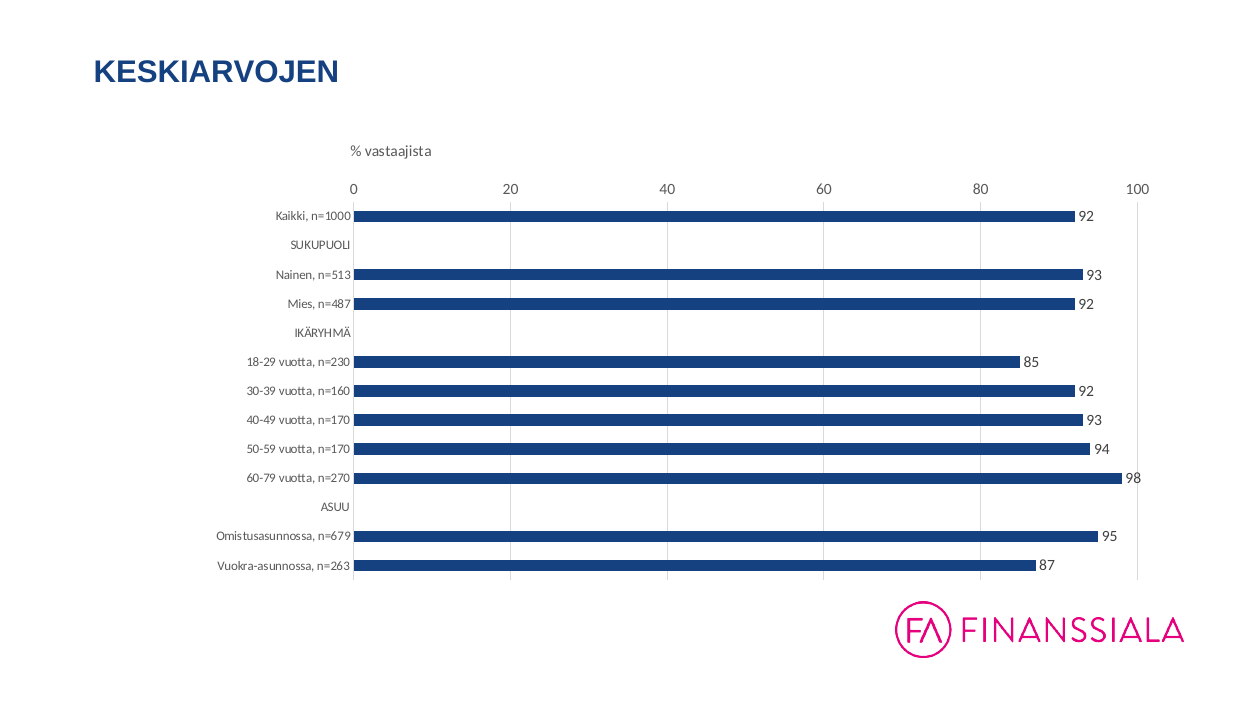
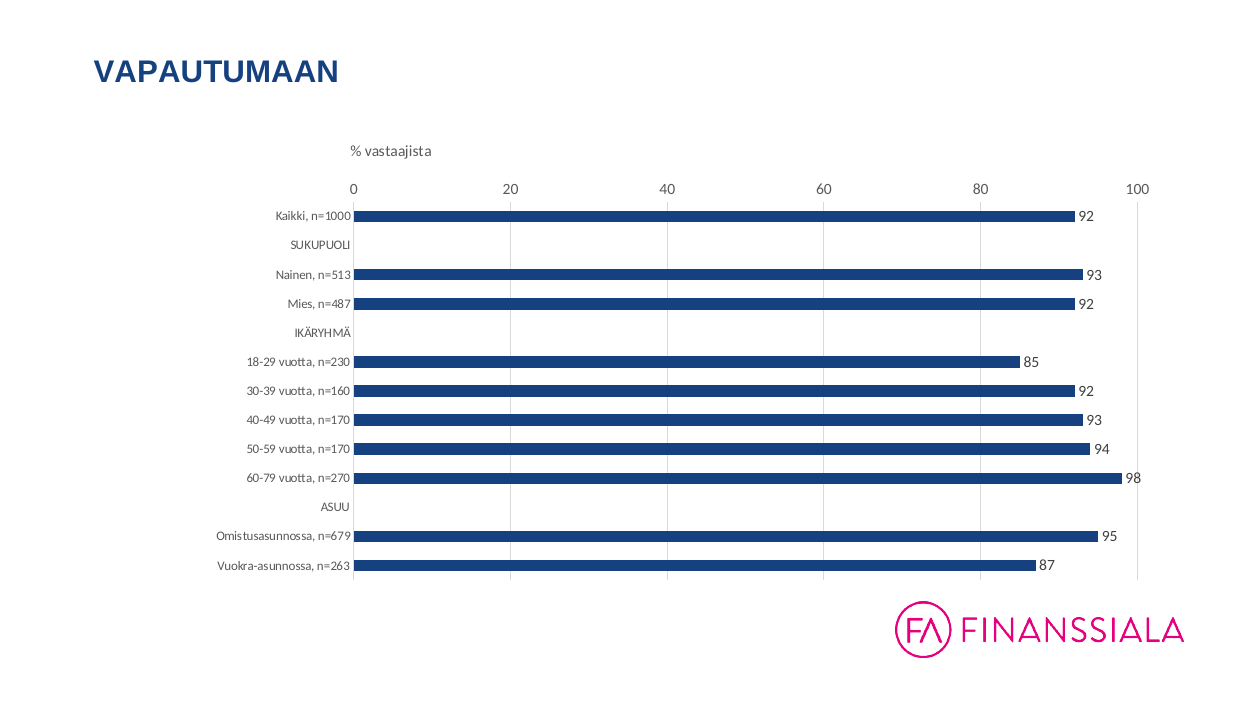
KESKIARVOJEN: KESKIARVOJEN -> VAPAUTUMAAN
